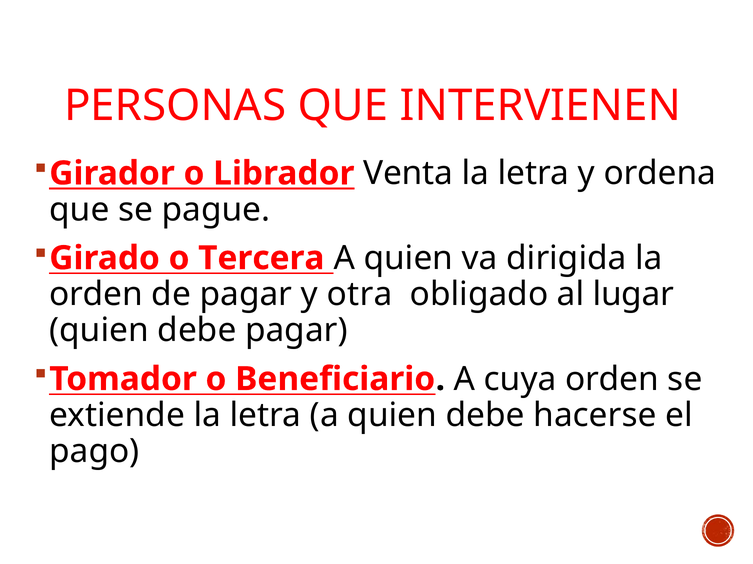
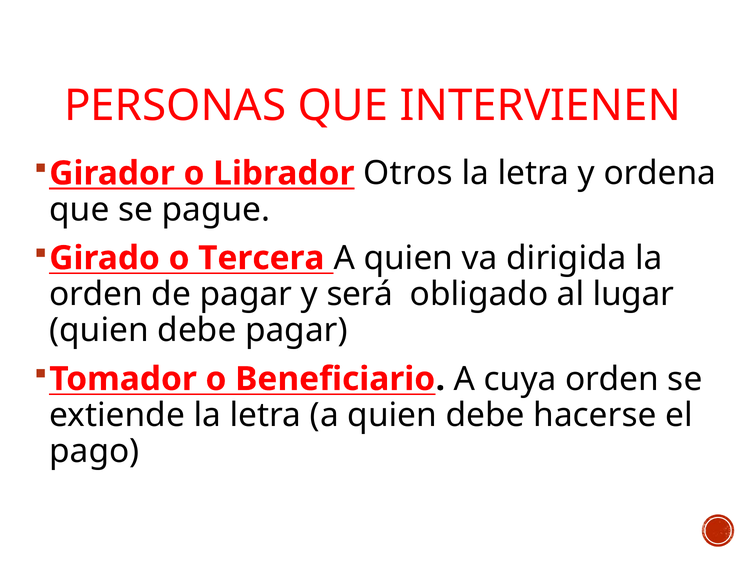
Venta: Venta -> Otros
otra: otra -> será
